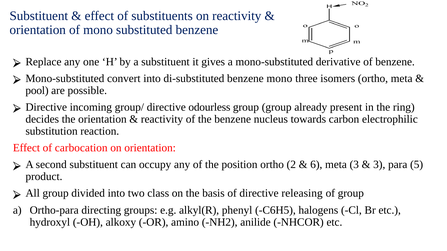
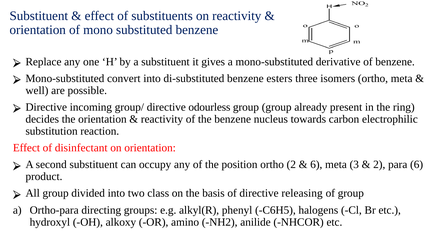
benzene mono: mono -> esters
pool: pool -> well
carbocation: carbocation -> disinfectant
3 at (379, 165): 3 -> 2
para 5: 5 -> 6
